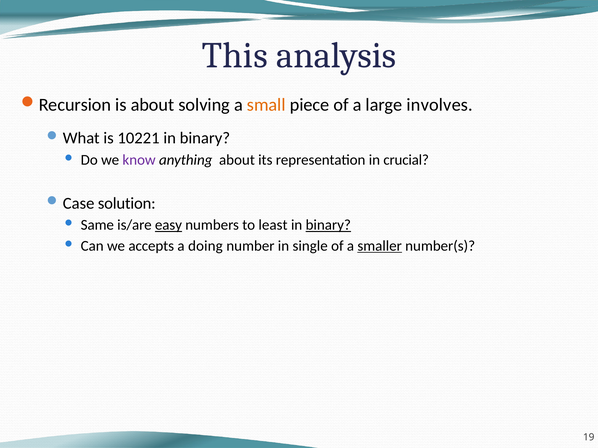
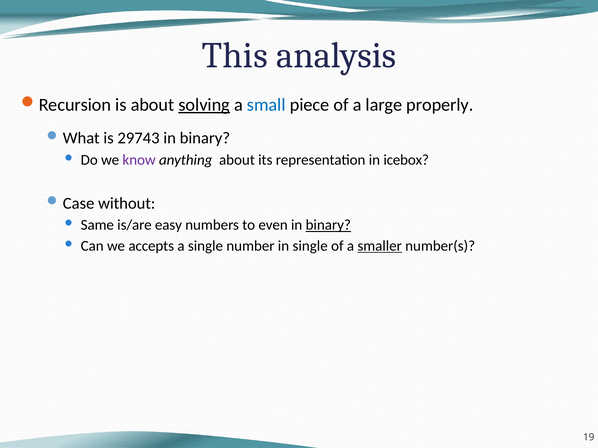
solving underline: none -> present
small colour: orange -> blue
involves: involves -> properly
10221: 10221 -> 29743
crucial: crucial -> icebox
solution: solution -> without
easy underline: present -> none
least: least -> even
a doing: doing -> single
